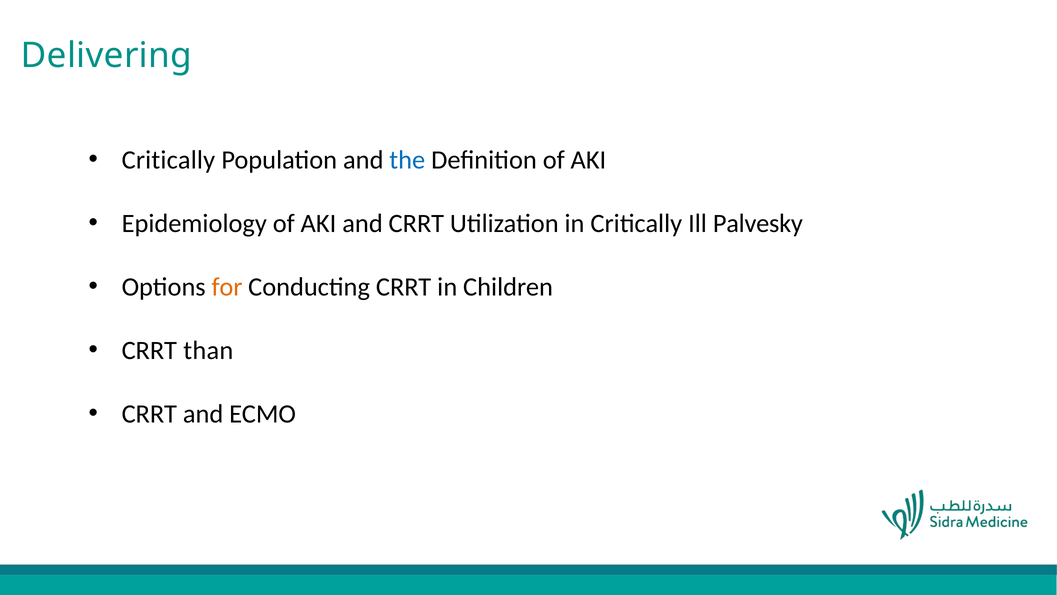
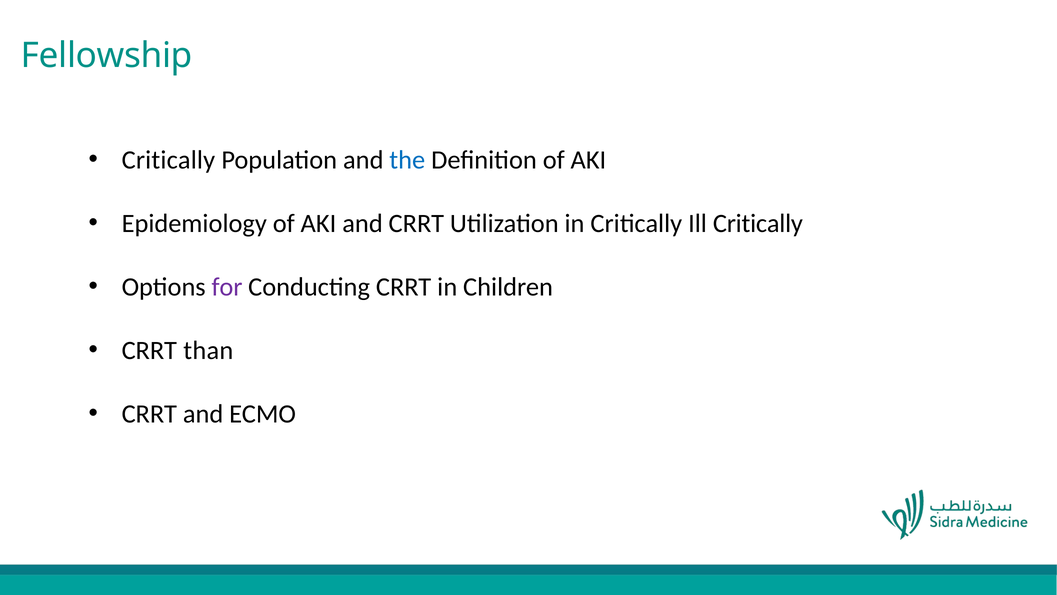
Delivering: Delivering -> Fellowship
Ill Palvesky: Palvesky -> Critically
for colour: orange -> purple
